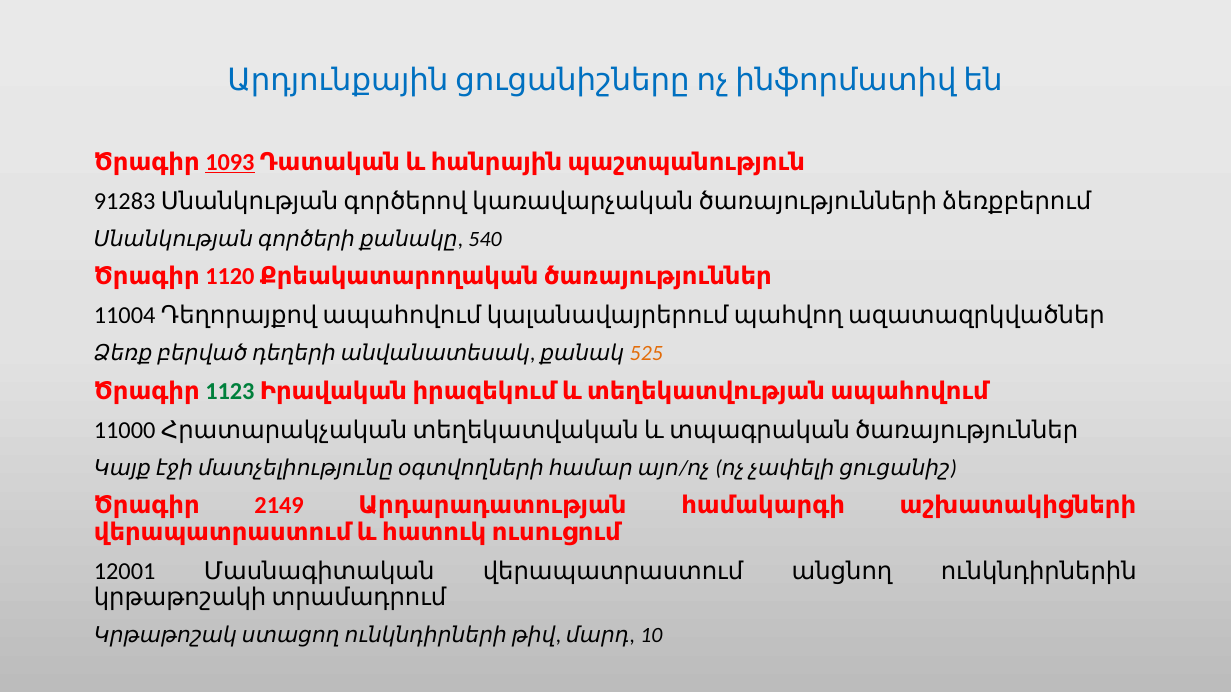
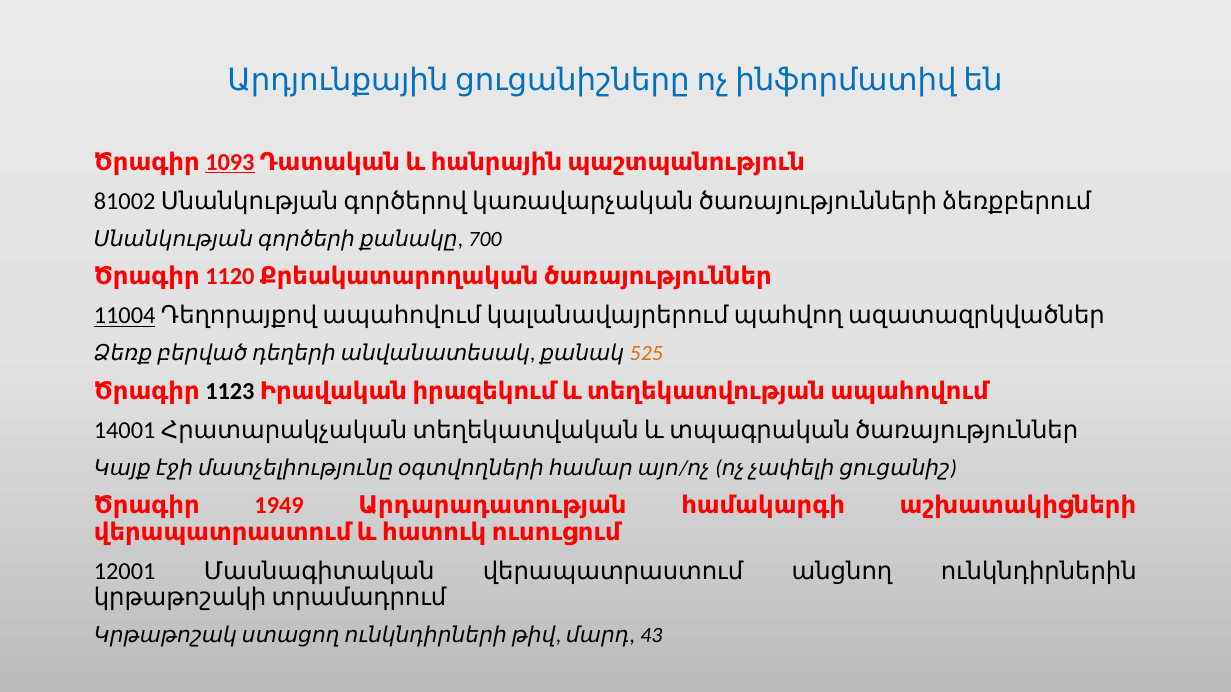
91283: 91283 -> 81002
540: 540 -> 700
11004 underline: none -> present
1123 colour: green -> black
11000: 11000 -> 14001
2149: 2149 -> 1949
10: 10 -> 43
